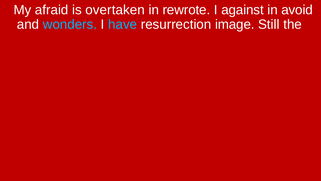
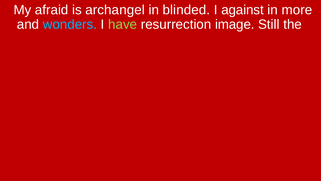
overtaken: overtaken -> archangel
rewrote: rewrote -> blinded
avoid: avoid -> more
have colour: light blue -> light green
